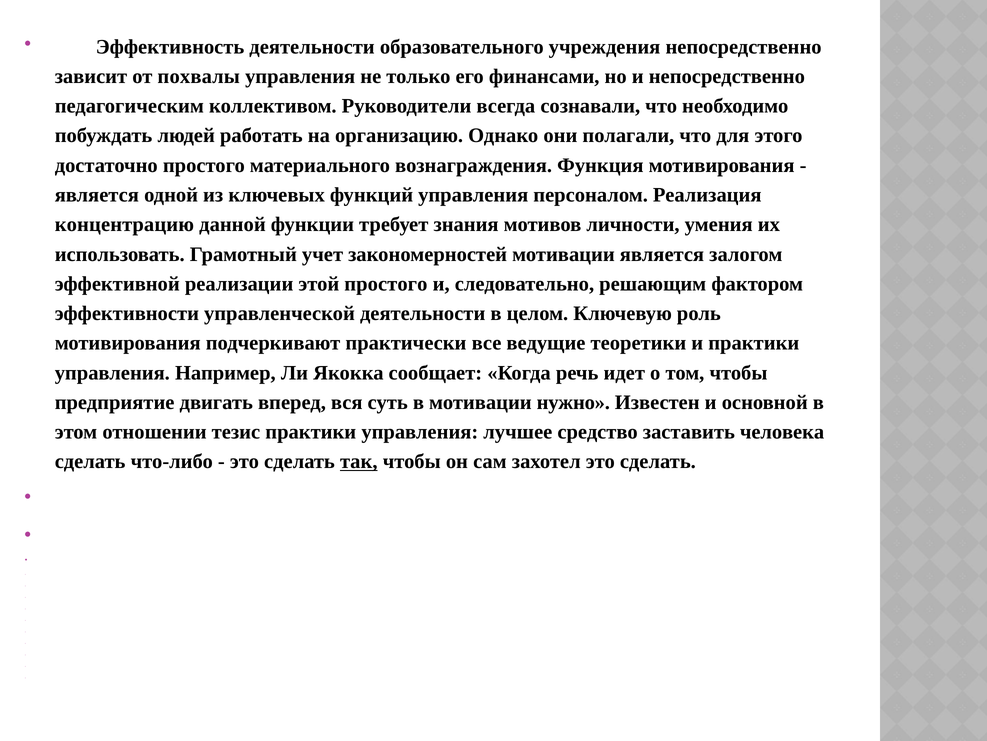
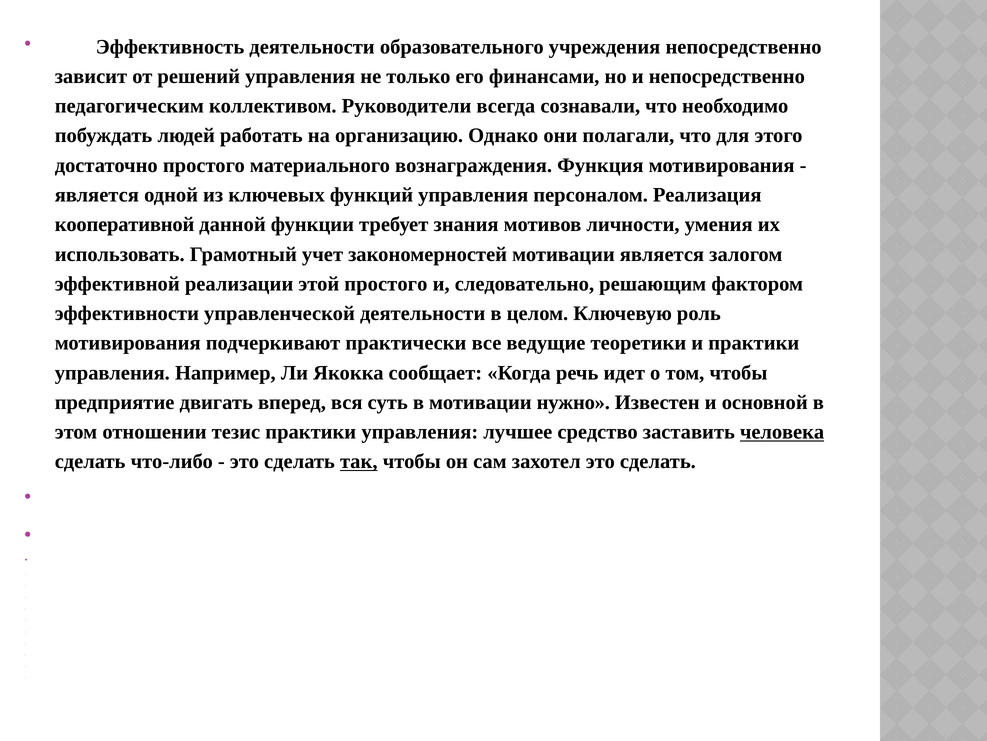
похвалы: похвалы -> решений
концентрацию: концентрацию -> кооперативной
человека underline: none -> present
